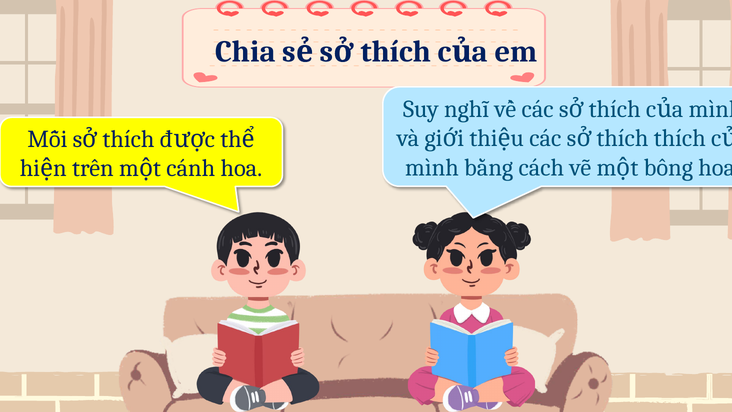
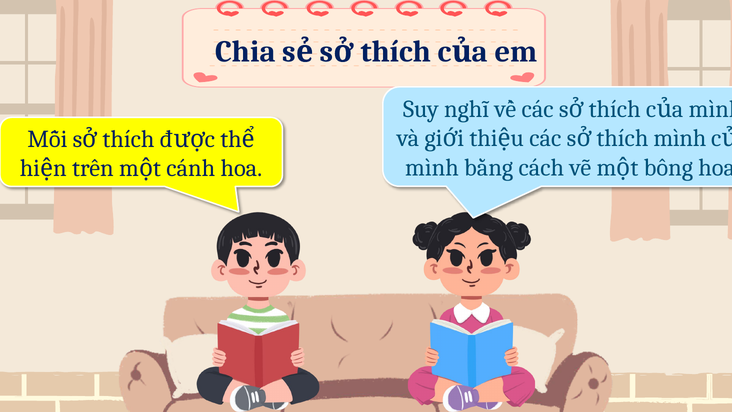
thích thích: thích -> mình
